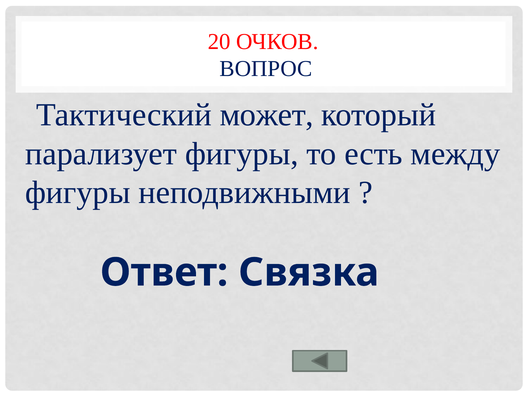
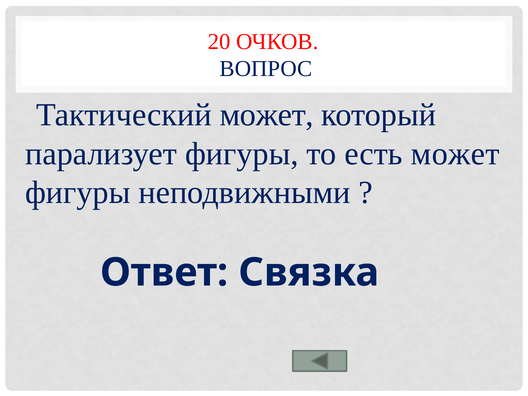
есть между: между -> может
